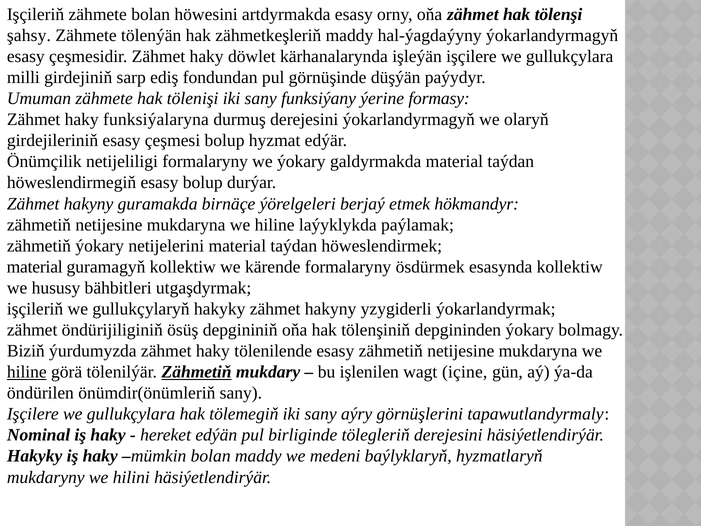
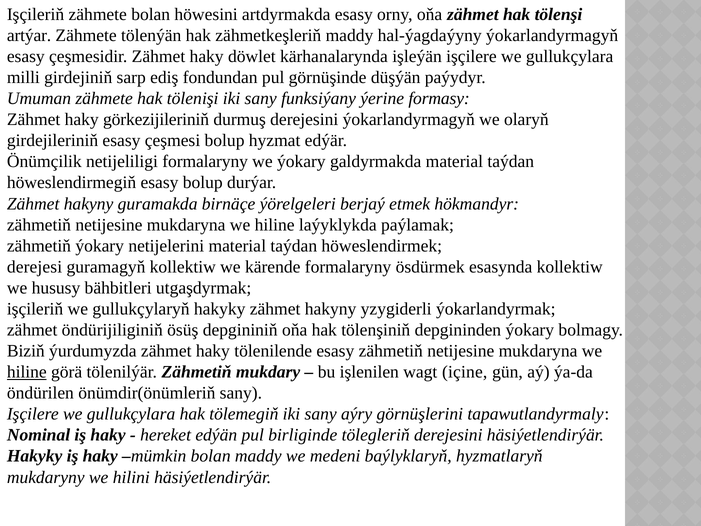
şahsy: şahsy -> artýar
funksiýalaryna: funksiýalaryna -> görkezijileriniň
material at (35, 267): material -> derejesi
Zähmetiň at (197, 372) underline: present -> none
